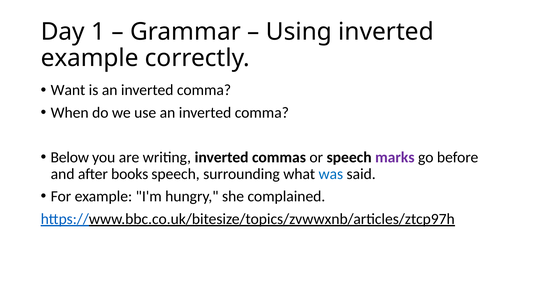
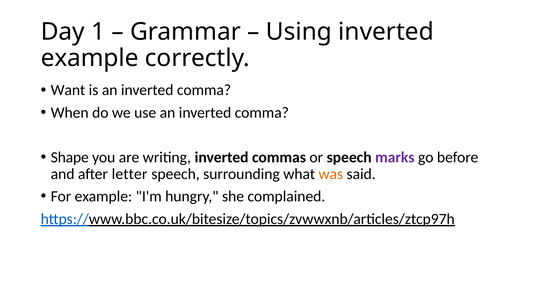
Below: Below -> Shape
books: books -> letter
was colour: blue -> orange
